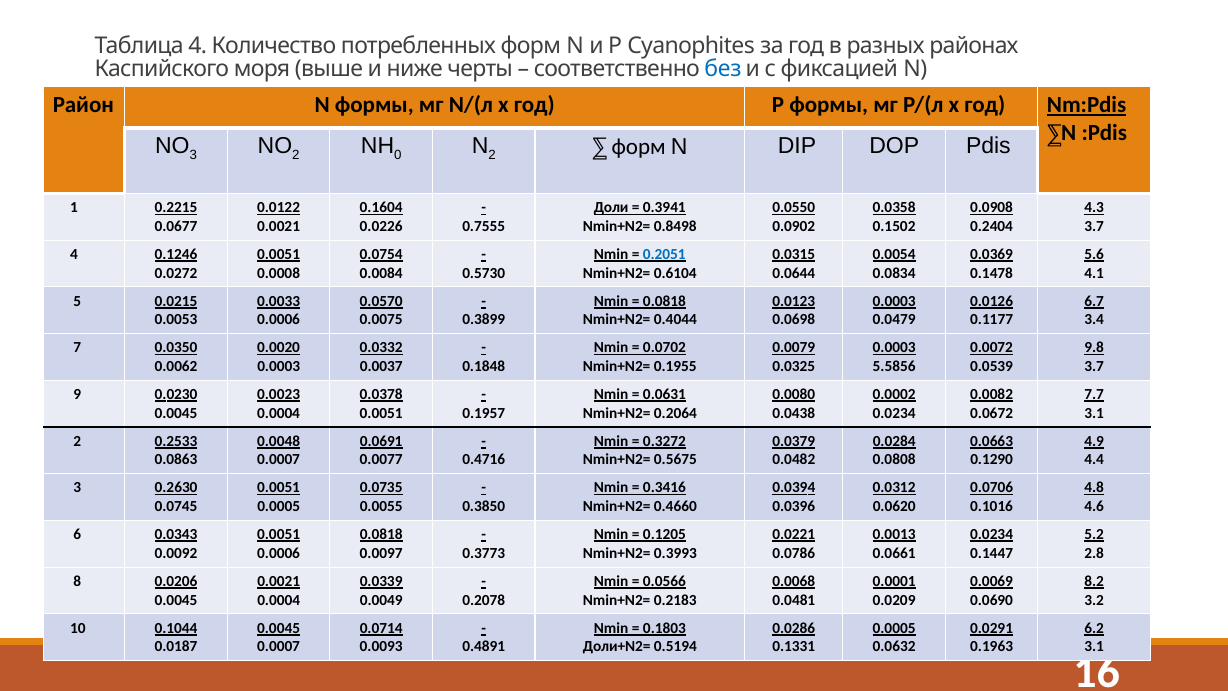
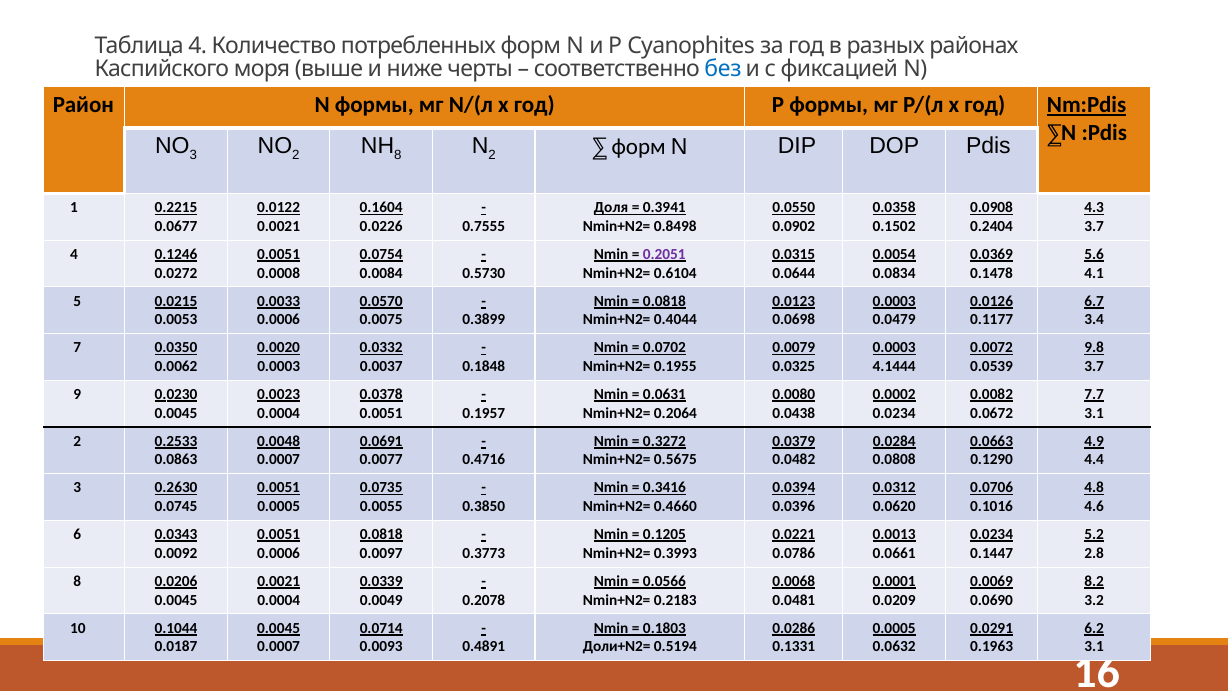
0 at (398, 155): 0 -> 8
Доли: Доли -> Доля
0.2051 colour: blue -> purple
5.5856: 5.5856 -> 4.1444
